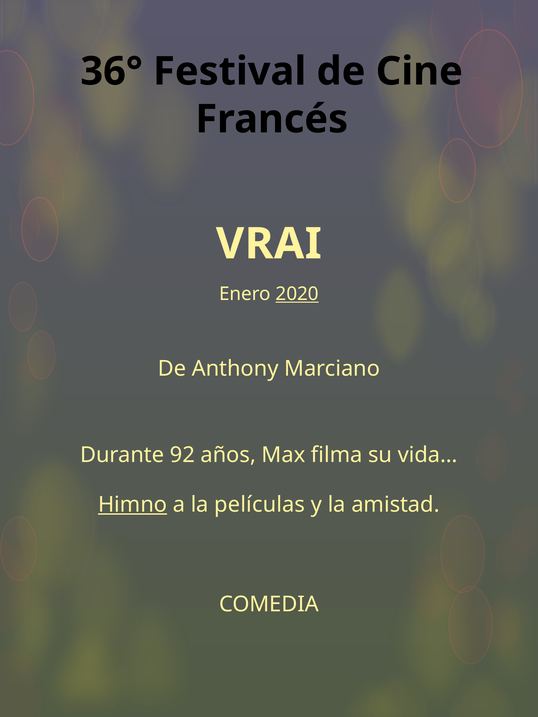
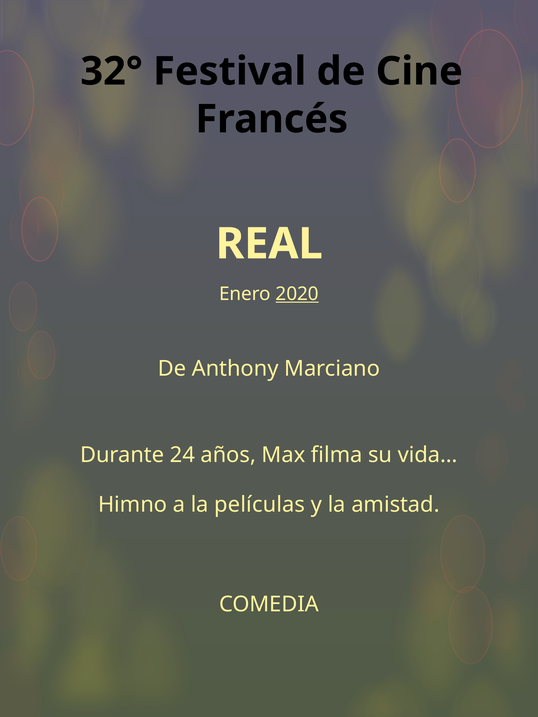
36°: 36° -> 32°
VRAI: VRAI -> REAL
92: 92 -> 24
Himno underline: present -> none
